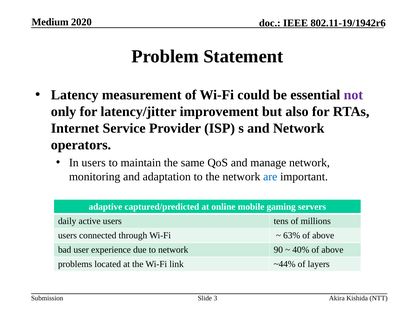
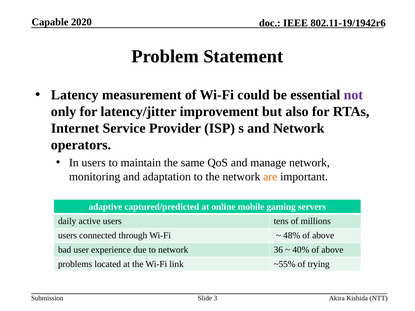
Medium: Medium -> Capable
are colour: blue -> orange
63%: 63% -> 48%
90: 90 -> 36
~44%: ~44% -> ~55%
layers: layers -> trying
